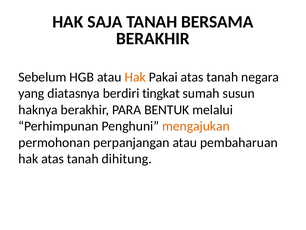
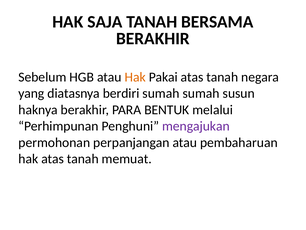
berdiri tingkat: tingkat -> sumah
mengajukan colour: orange -> purple
dihitung: dihitung -> memuat
